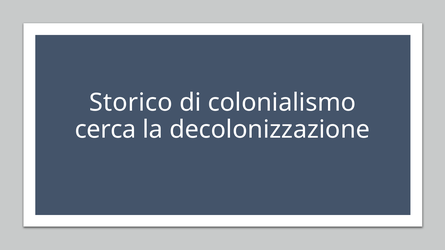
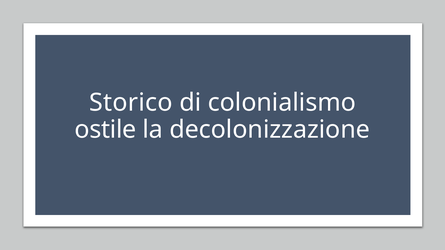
cerca: cerca -> ostile
